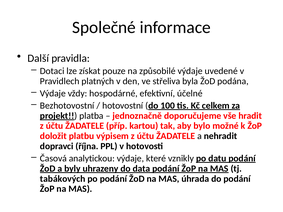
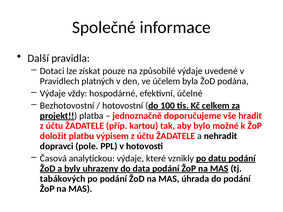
střeliva: střeliva -> účelem
října: října -> pole
